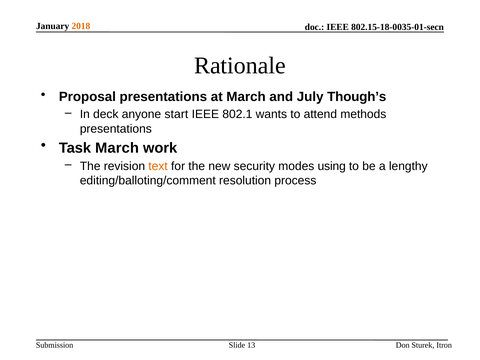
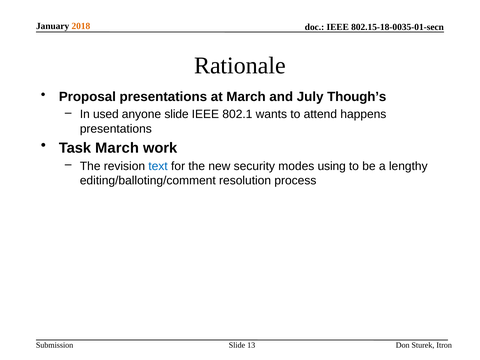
deck: deck -> used
anyone start: start -> slide
methods: methods -> happens
text colour: orange -> blue
